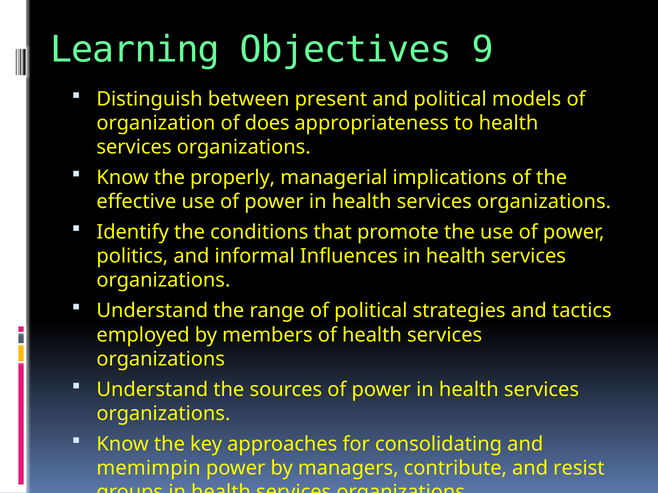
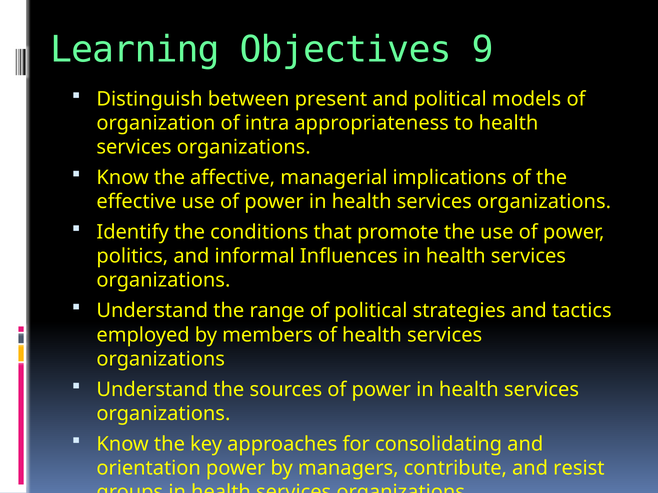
does: does -> intra
properly: properly -> affective
memimpin: memimpin -> orientation
